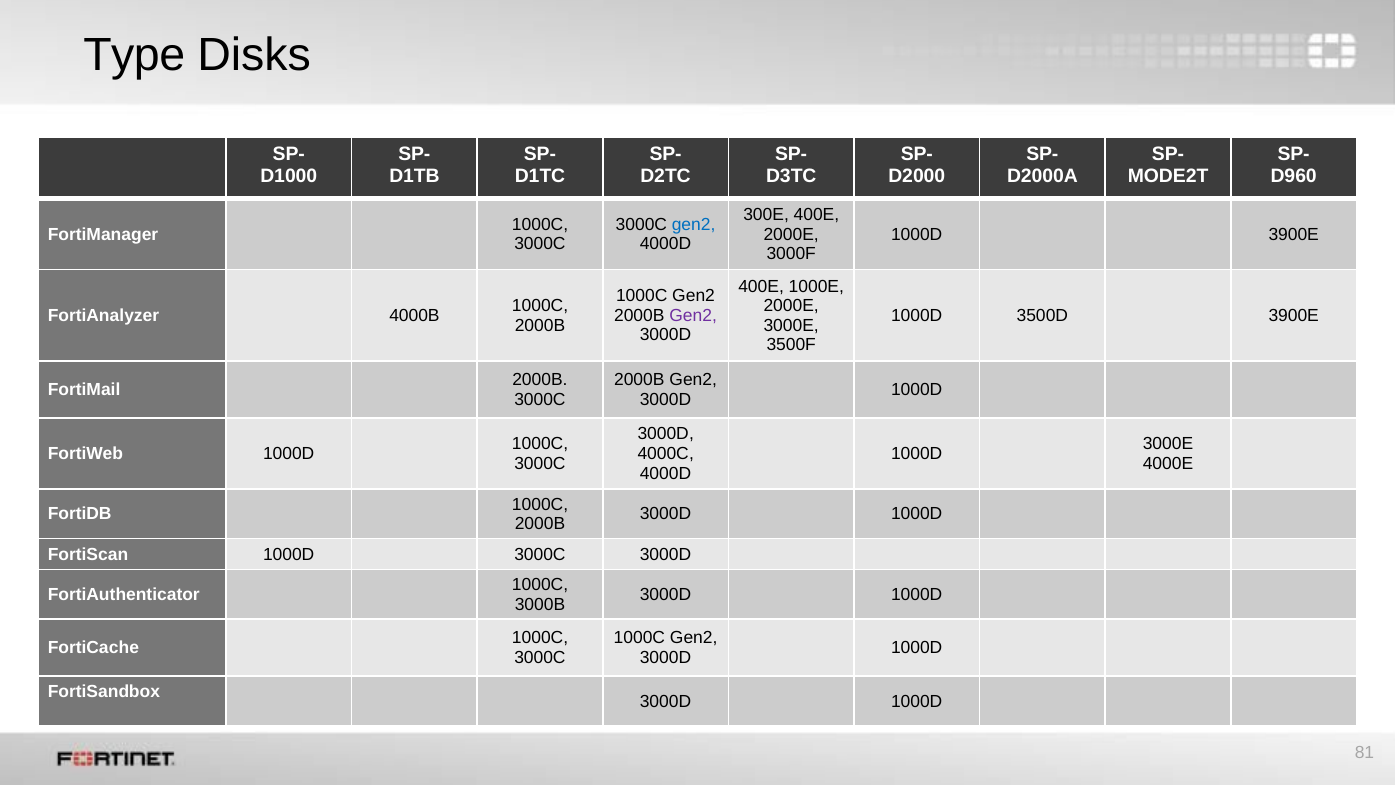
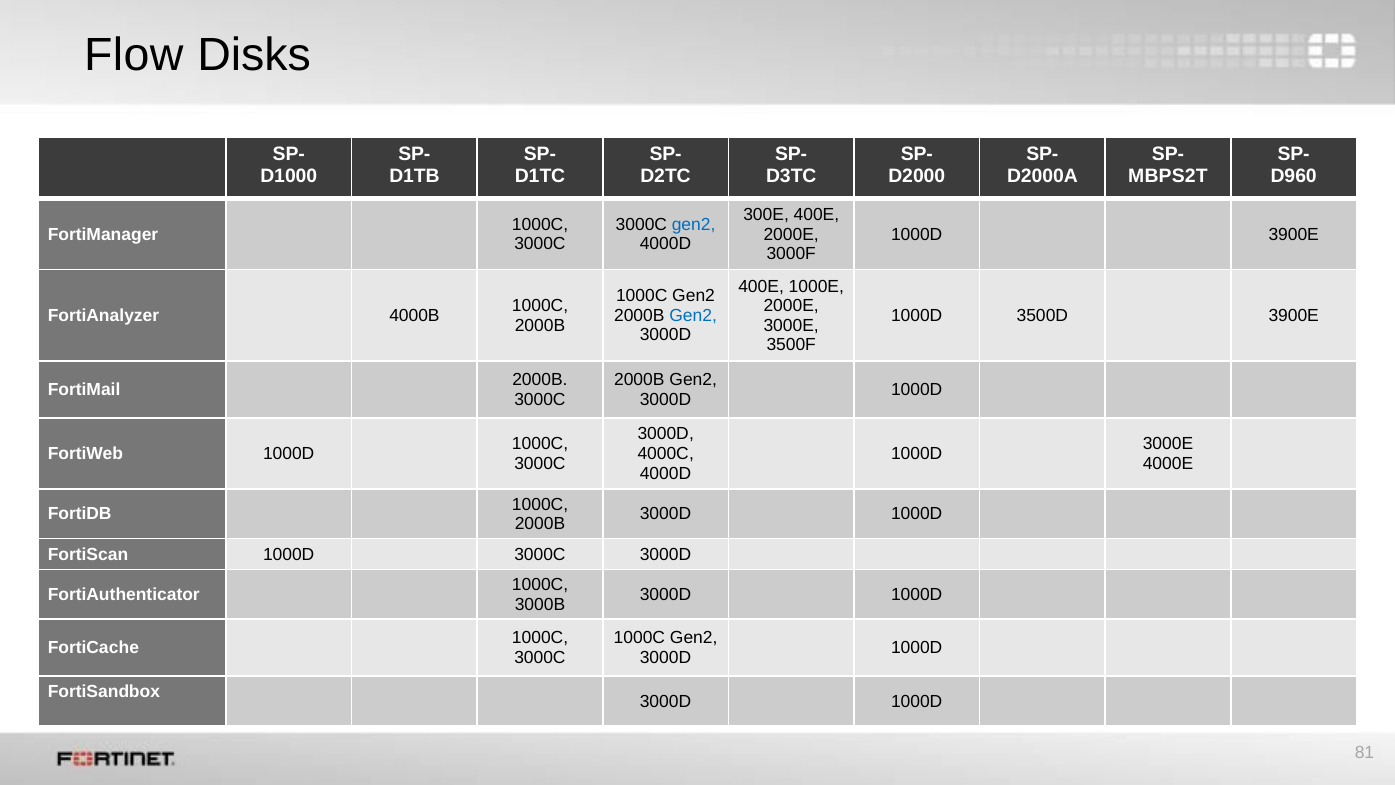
Type: Type -> Flow
MODE2T: MODE2T -> MBPS2T
Gen2 at (693, 316) colour: purple -> blue
